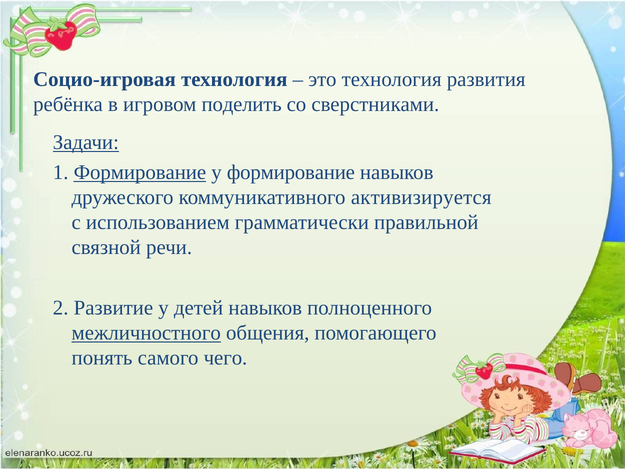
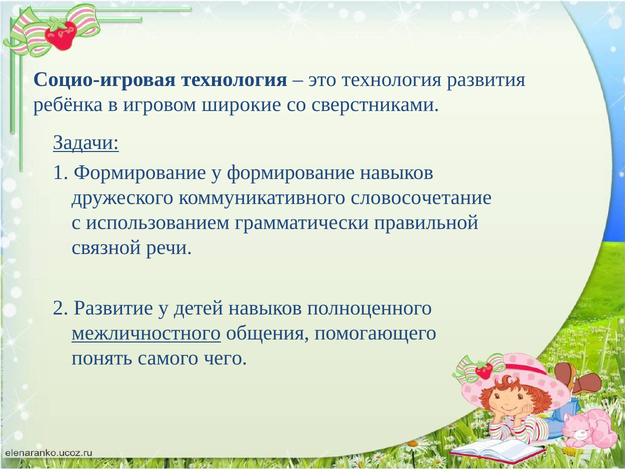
поделить: поделить -> широкие
Формирование at (140, 172) underline: present -> none
активизируется: активизируется -> словосочетание
